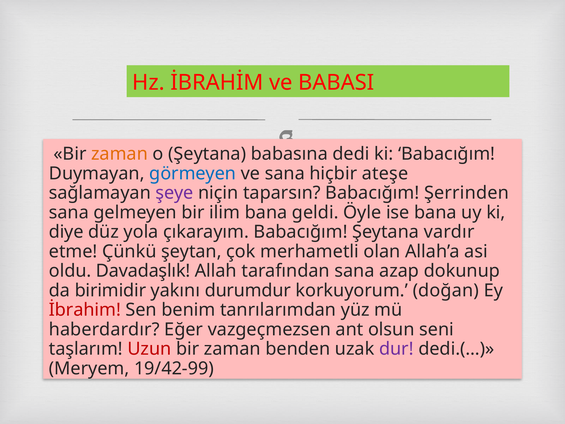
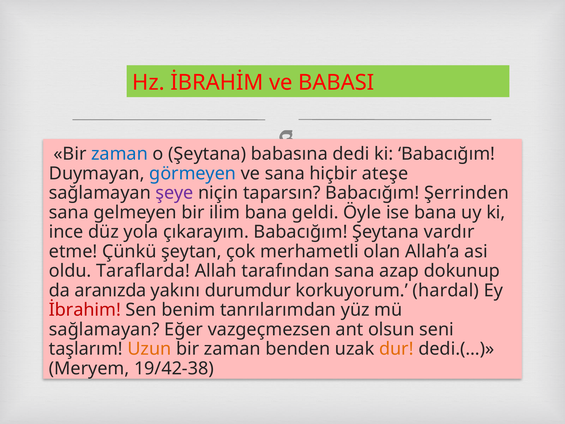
zaman at (120, 154) colour: orange -> blue
diye: diye -> ince
Davadaşlık: Davadaşlık -> Taraflarda
birimidir: birimidir -> aranızda
doğan: doğan -> hardal
haberdardır at (104, 329): haberdardır -> sağlamayan
Uzun colour: red -> orange
dur colour: purple -> orange
19/42-99: 19/42-99 -> 19/42-38
